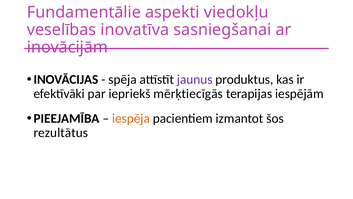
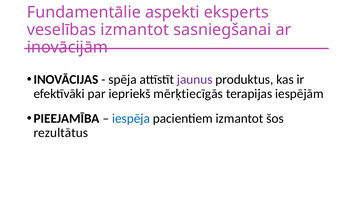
viedokļu: viedokļu -> eksperts
veselības inovatīva: inovatīva -> izmantot
iespēja colour: orange -> blue
